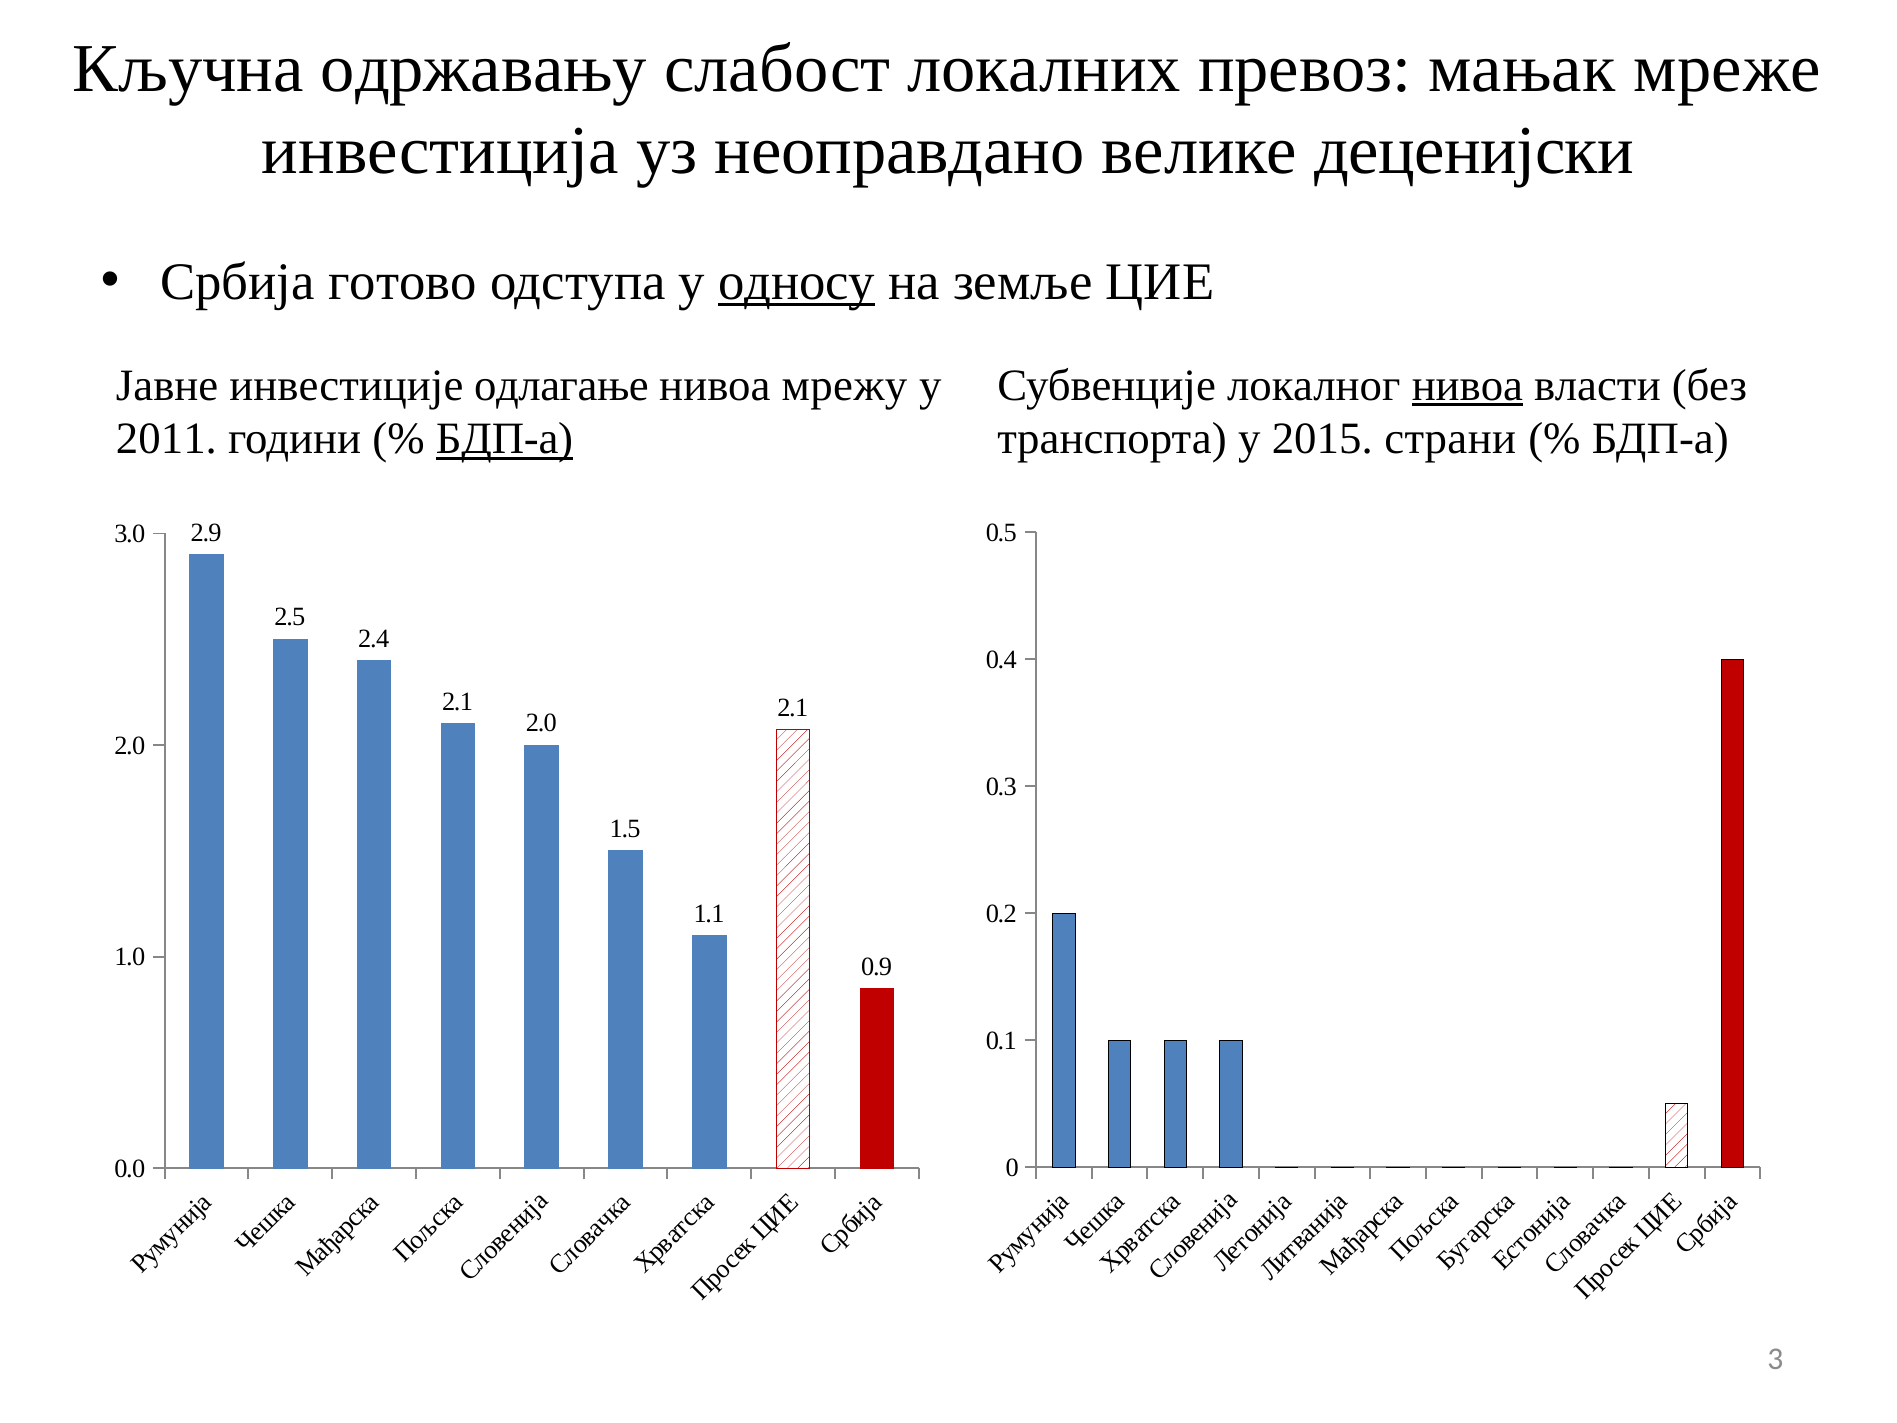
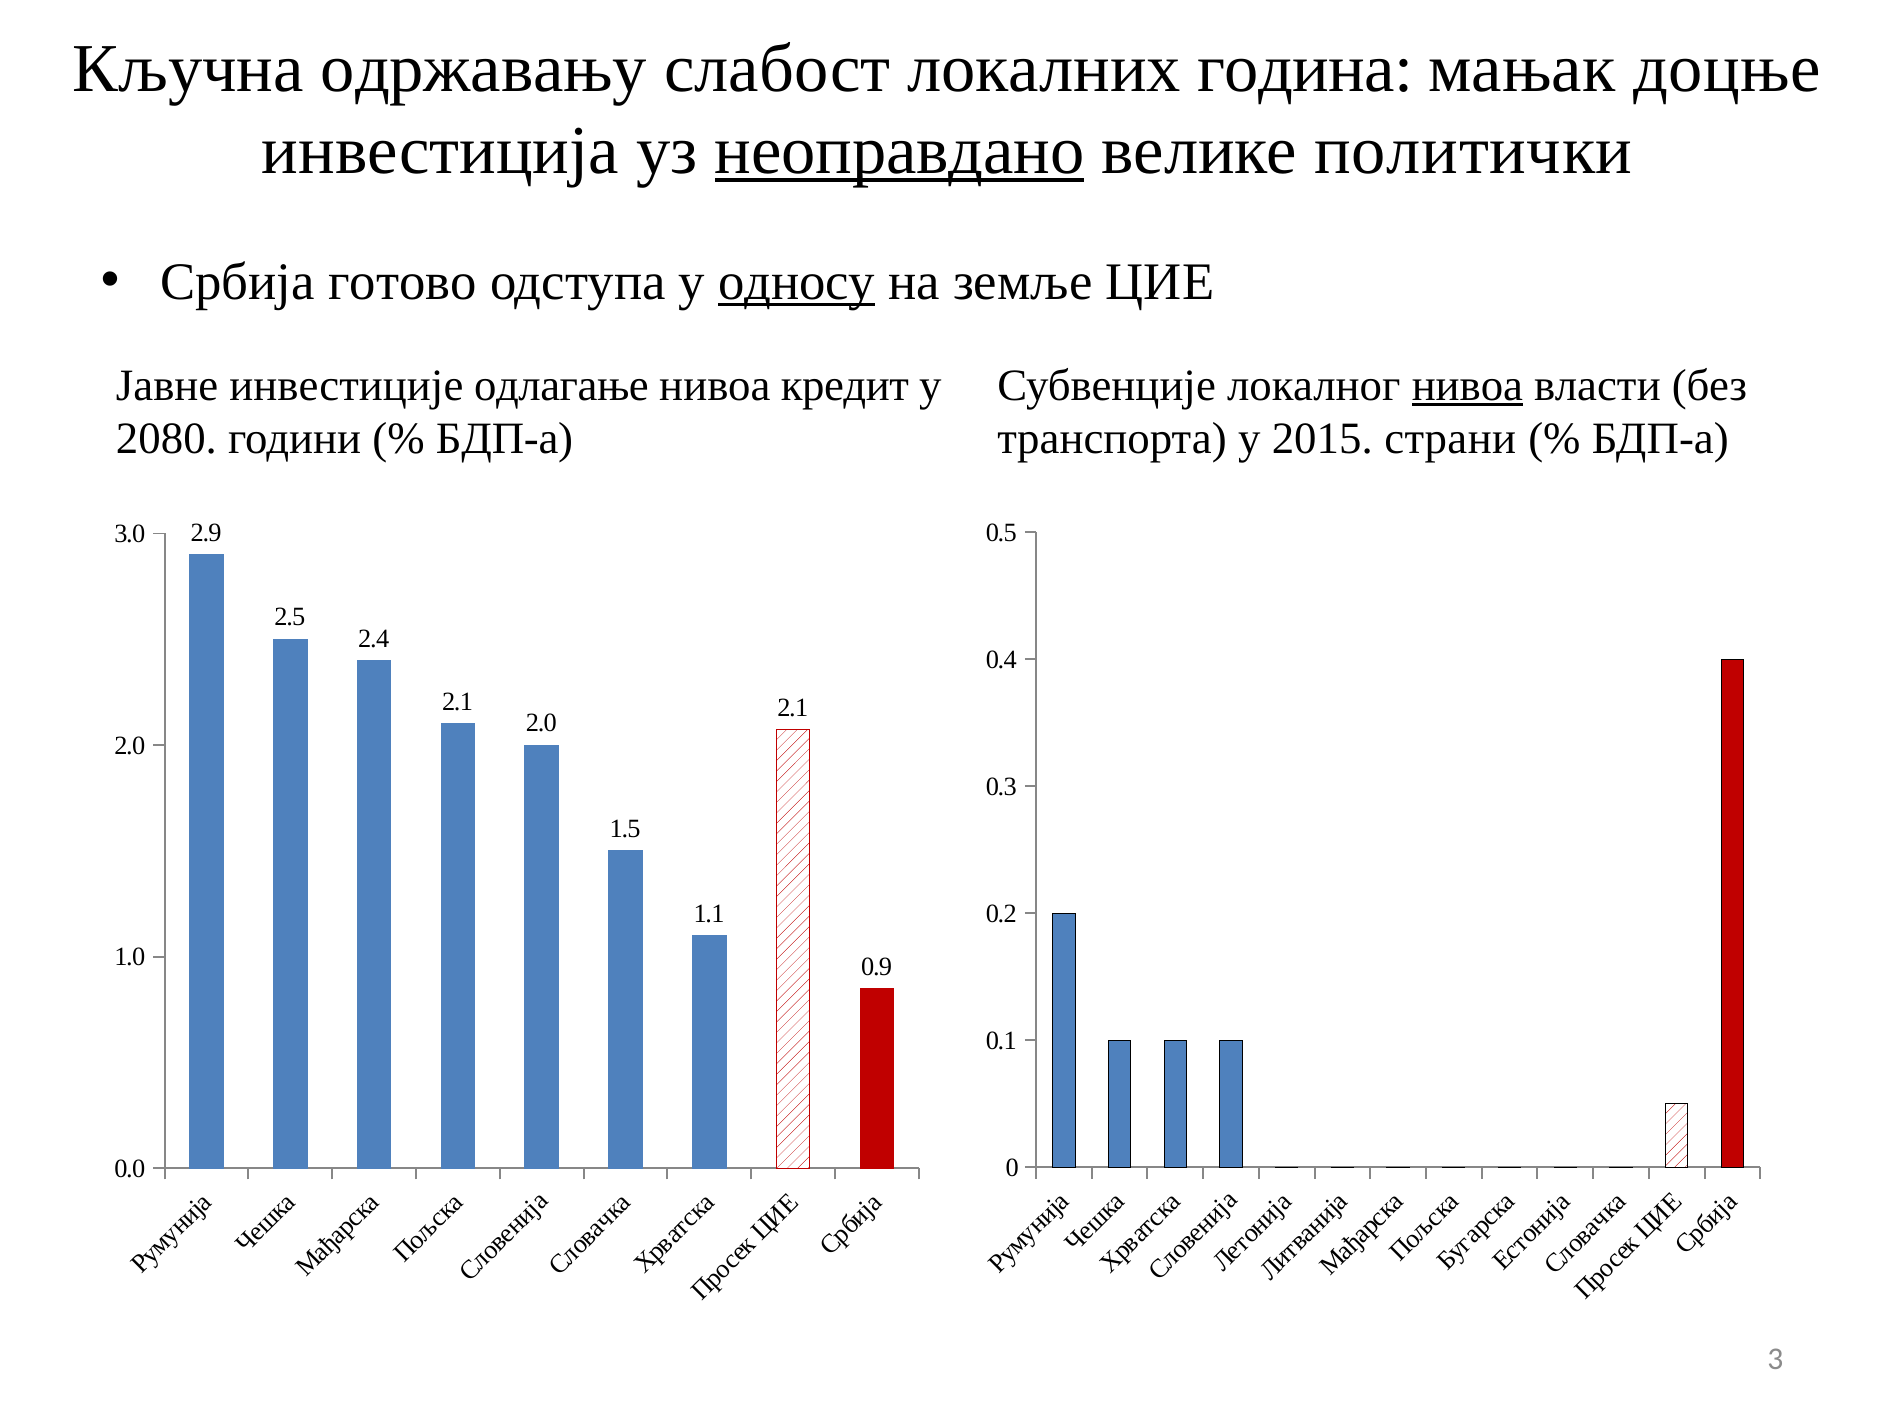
превоз: превоз -> година
мреже: мреже -> доцње
неоправдано underline: none -> present
деценијски: деценијски -> политички
мрежу: мрежу -> кредит
2011: 2011 -> 2080
БДП-а at (505, 439) underline: present -> none
